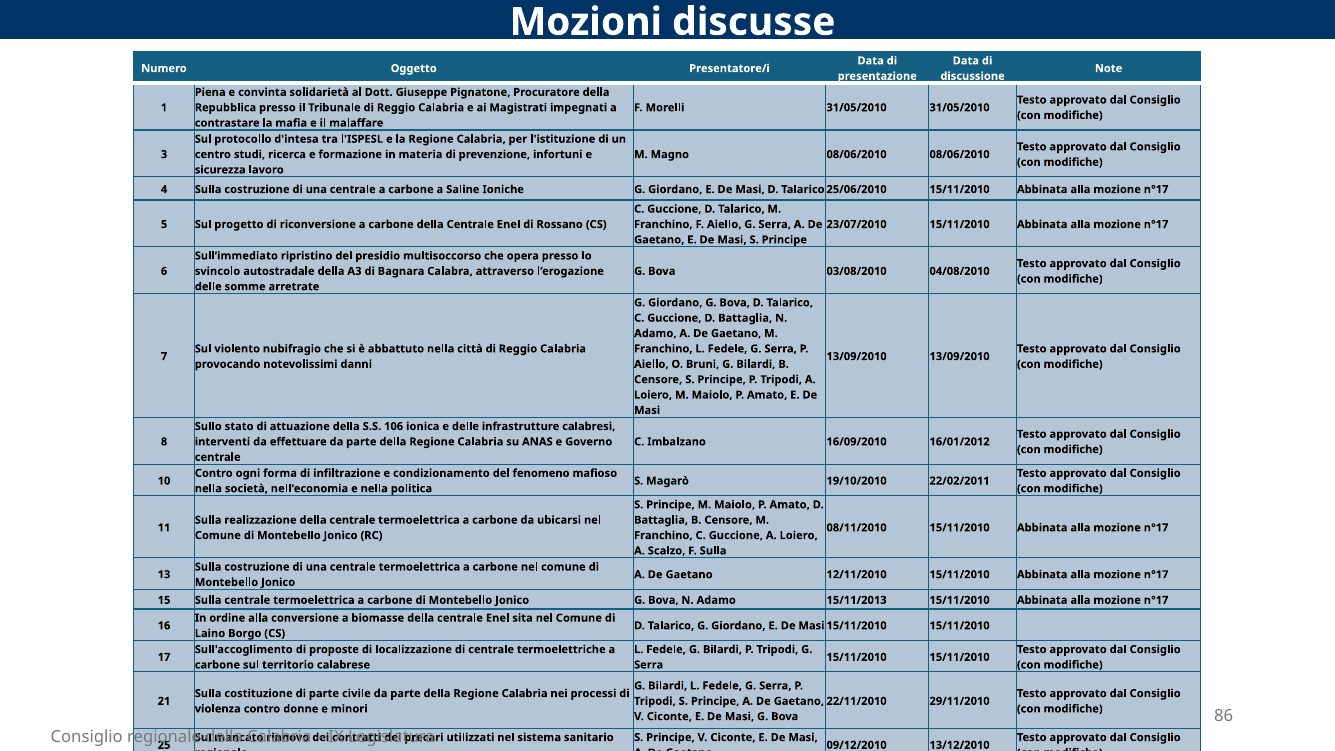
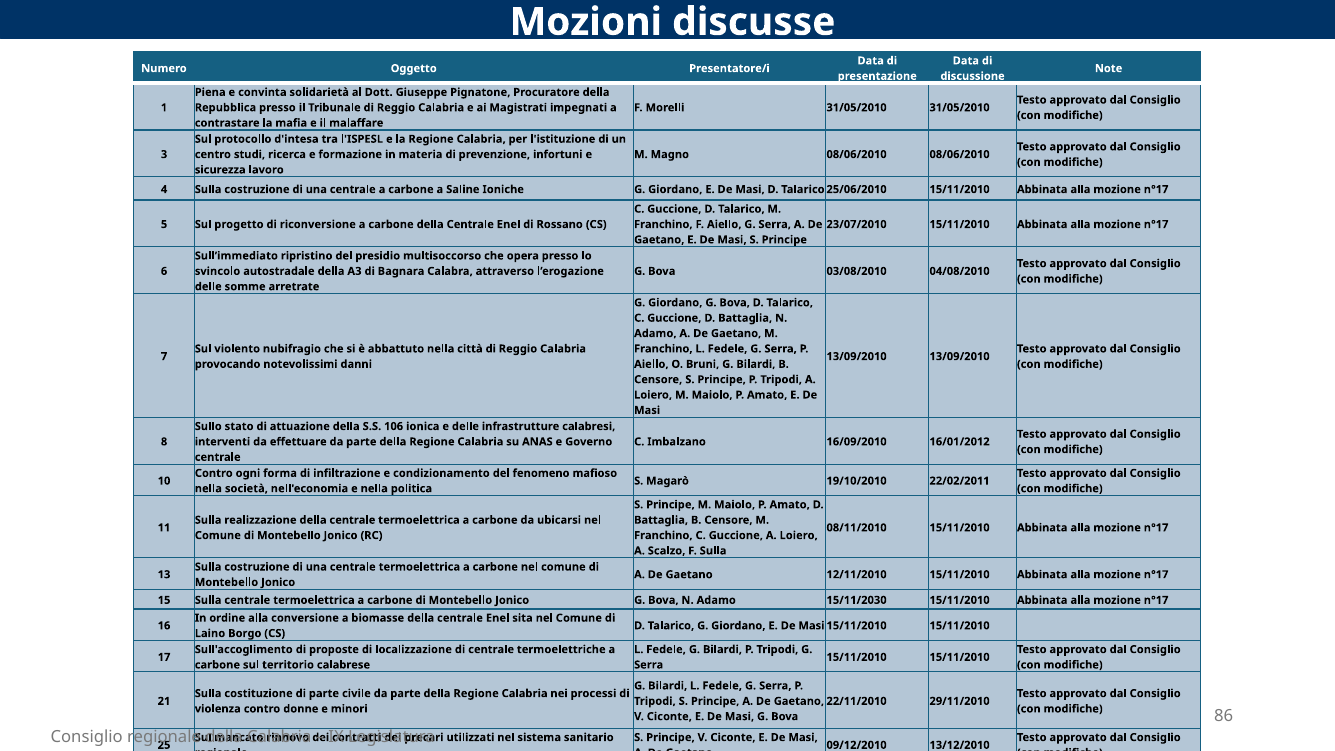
15/11/2013: 15/11/2013 -> 15/11/2030
